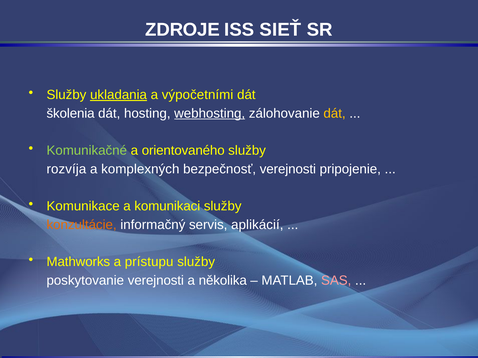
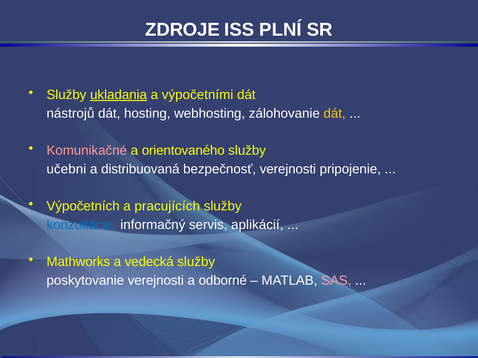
SIEŤ: SIEŤ -> PLNÍ
školenia: školenia -> nástrojů
webhosting underline: present -> none
Komunikačné colour: light green -> pink
rozvíja: rozvíja -> učebni
komplexných: komplexných -> distribuovaná
Komunikace: Komunikace -> Výpočetních
komunikaci: komunikaci -> pracujících
konzultácie colour: orange -> blue
prístupu: prístupu -> vedecká
několika: několika -> odborné
